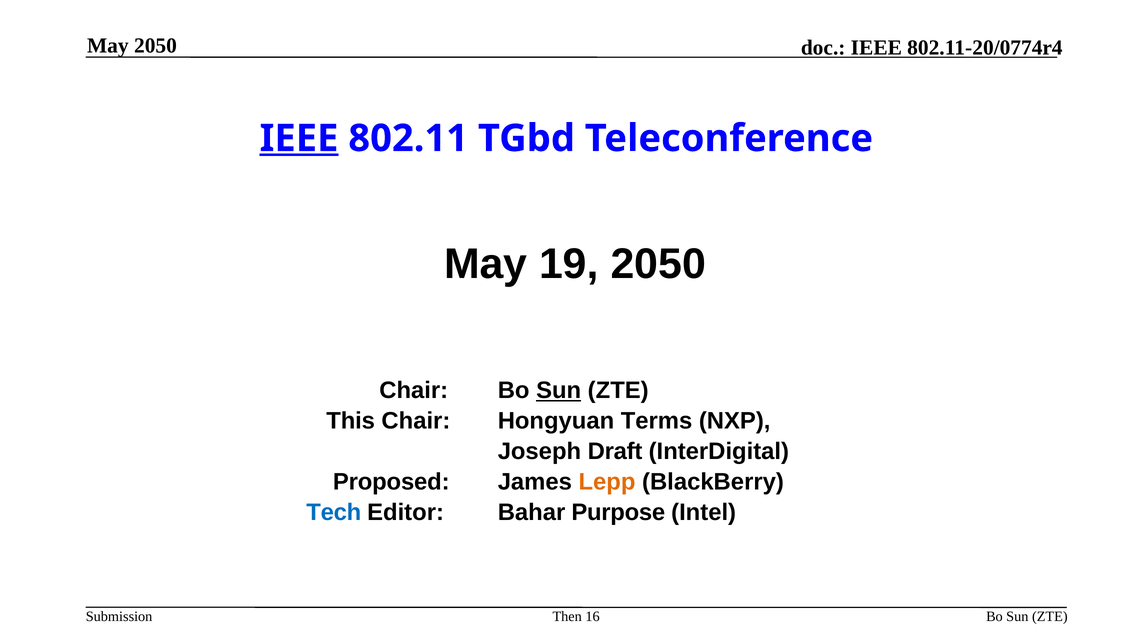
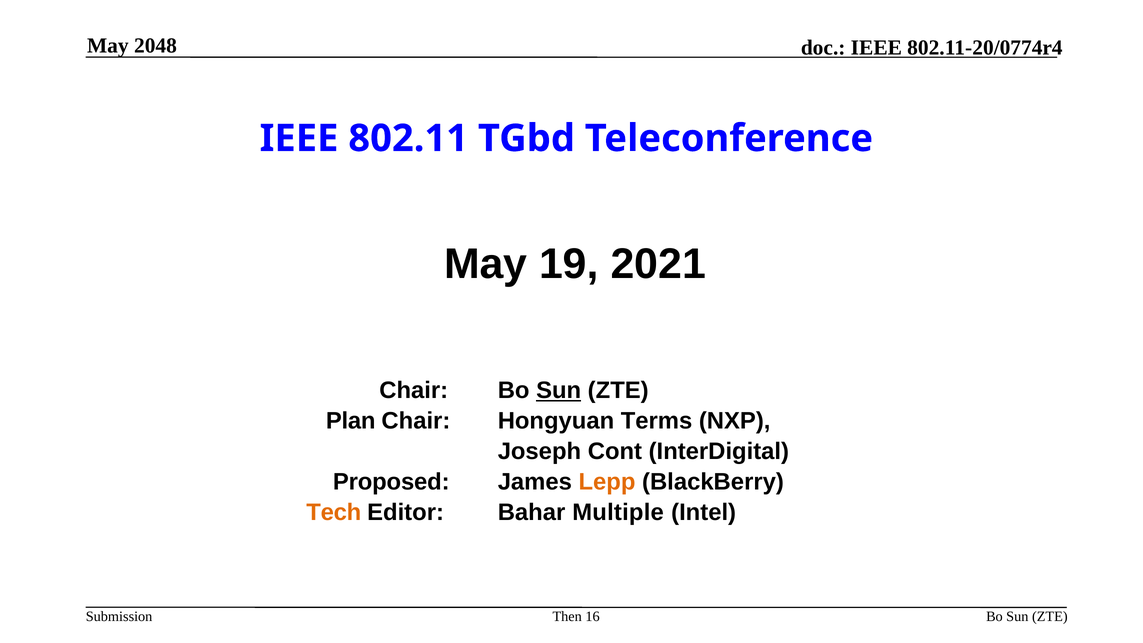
May 2050: 2050 -> 2048
IEEE at (299, 138) underline: present -> none
19 2050: 2050 -> 2021
This: This -> Plan
Draft: Draft -> Cont
Tech colour: blue -> orange
Purpose: Purpose -> Multiple
